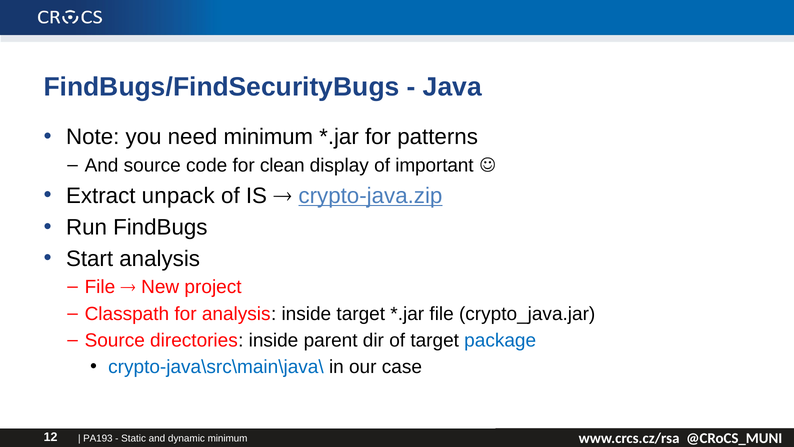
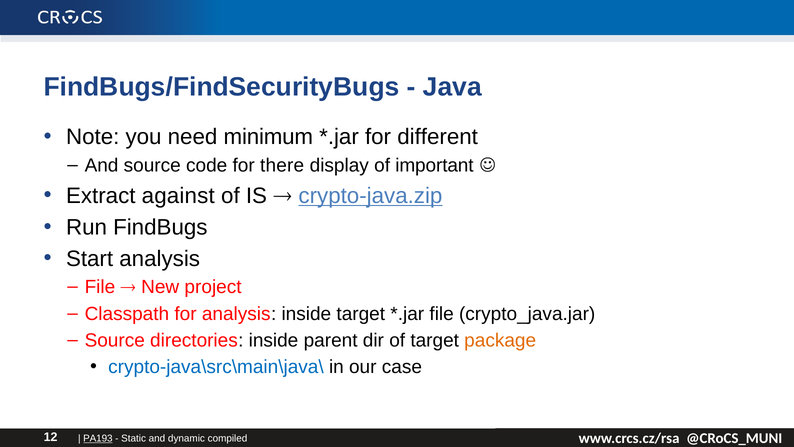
patterns: patterns -> different
clean: clean -> there
unpack: unpack -> against
package colour: blue -> orange
PA193 underline: none -> present
dynamic minimum: minimum -> compiled
